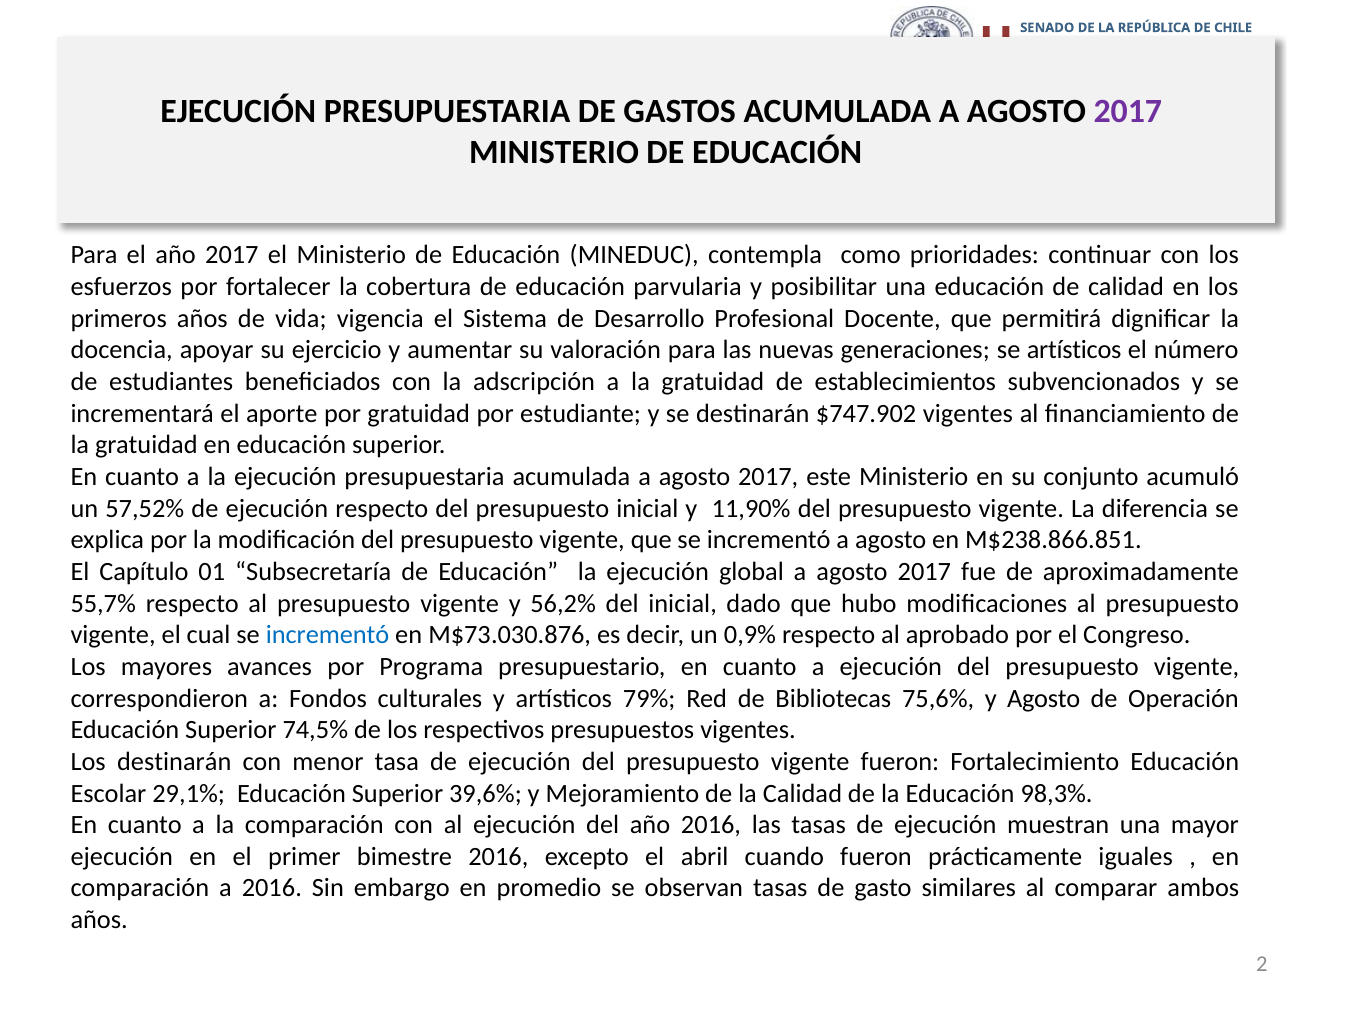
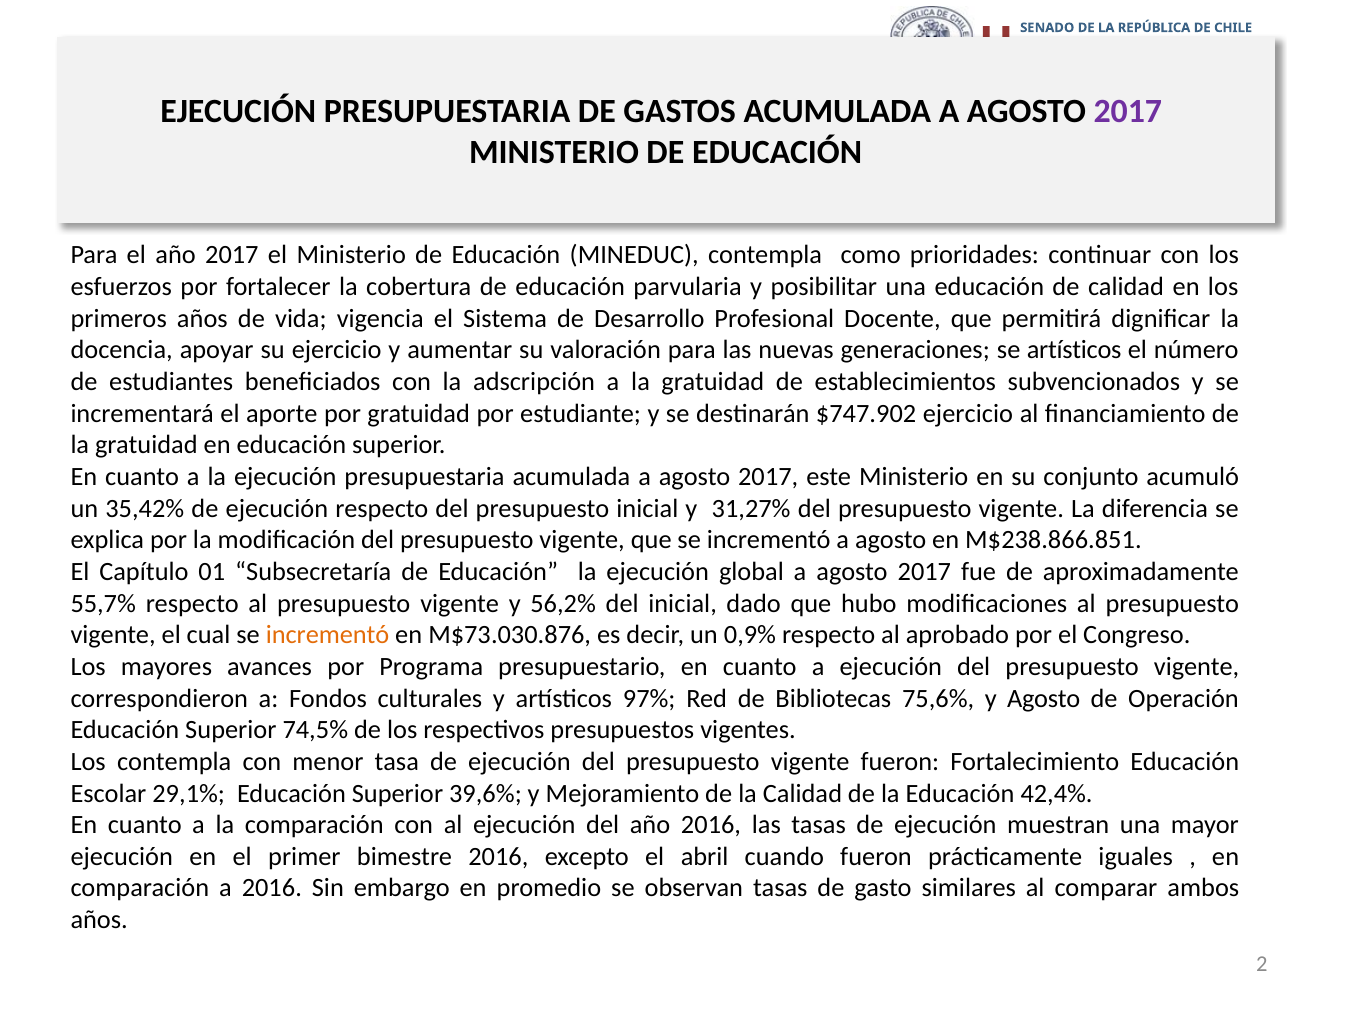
$747.902 vigentes: vigentes -> ejercicio
57,52%: 57,52% -> 35,42%
11,90%: 11,90% -> 31,27%
incrementó at (328, 635) colour: blue -> orange
79%: 79% -> 97%
Los destinarán: destinarán -> contempla
98,3%: 98,3% -> 42,4%
